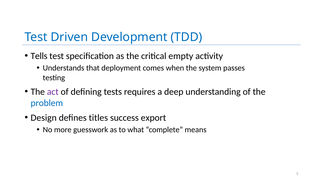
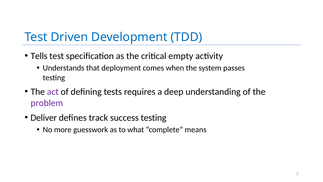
problem colour: blue -> purple
Design: Design -> Deliver
titles: titles -> track
success export: export -> testing
